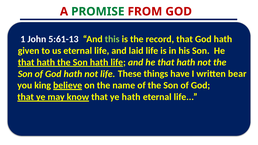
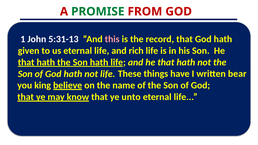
5:61-13: 5:61-13 -> 5:31-13
this colour: light green -> pink
laid: laid -> rich
ye hath: hath -> unto
